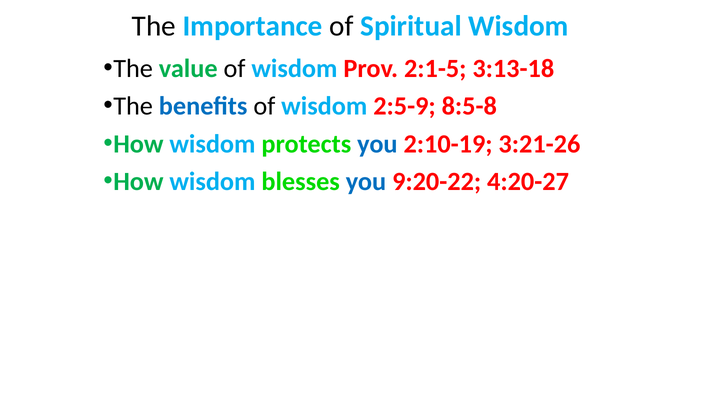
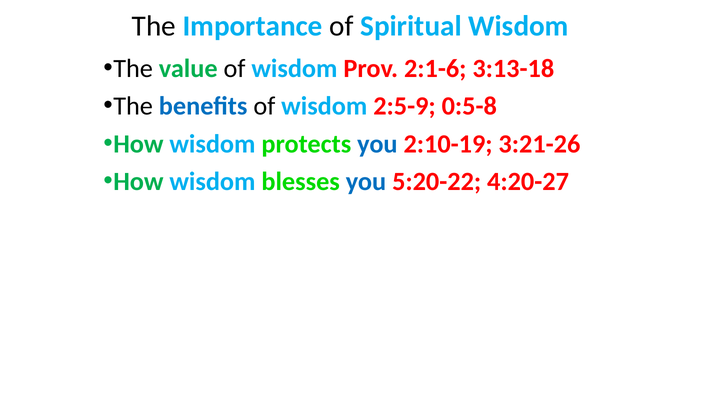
2:1-5: 2:1-5 -> 2:1-6
8:5-8: 8:5-8 -> 0:5-8
9:20-22: 9:20-22 -> 5:20-22
